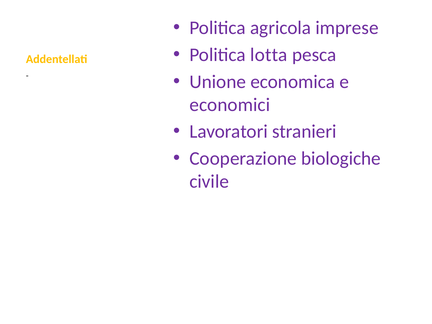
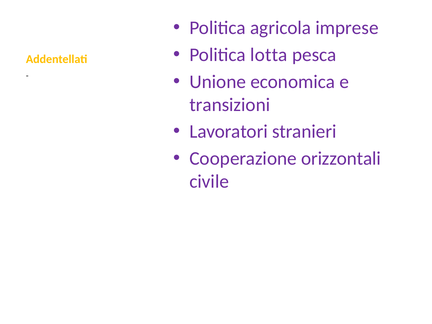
economici: economici -> transizioni
biologiche: biologiche -> orizzontali
